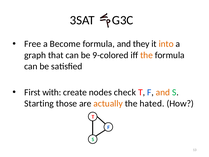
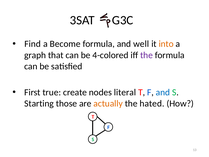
Free: Free -> Find
they: they -> well
9-colored: 9-colored -> 4-colored
the at (147, 55) colour: orange -> purple
with: with -> true
check: check -> literal
and at (163, 92) colour: orange -> blue
